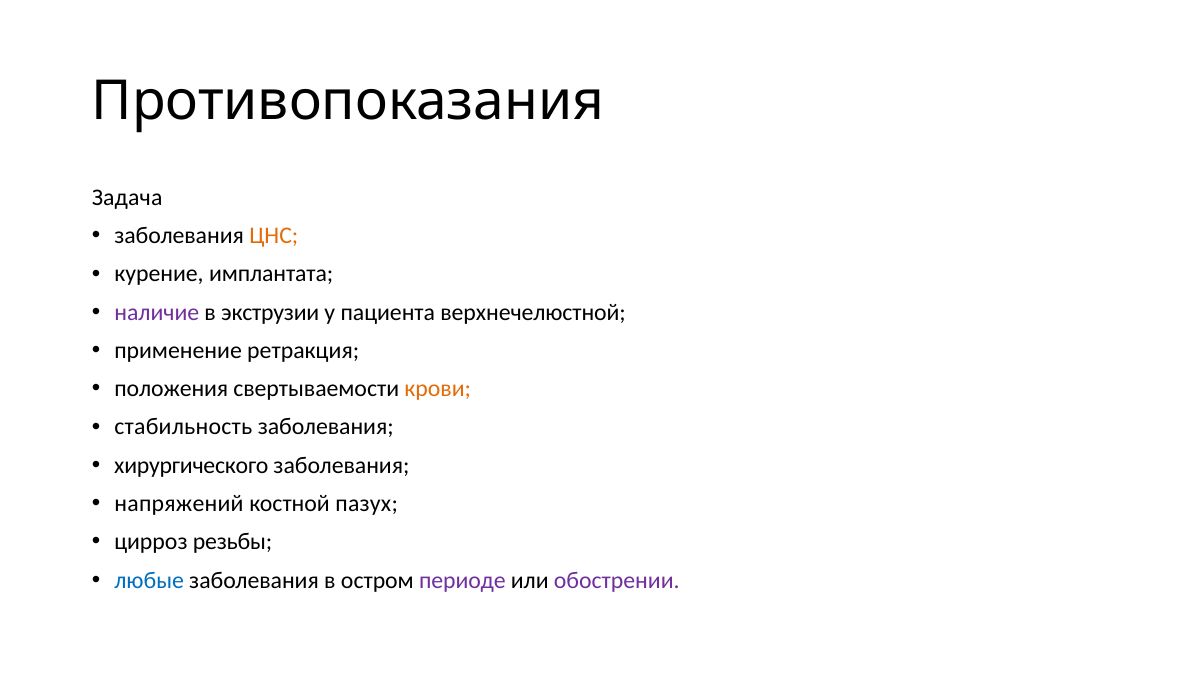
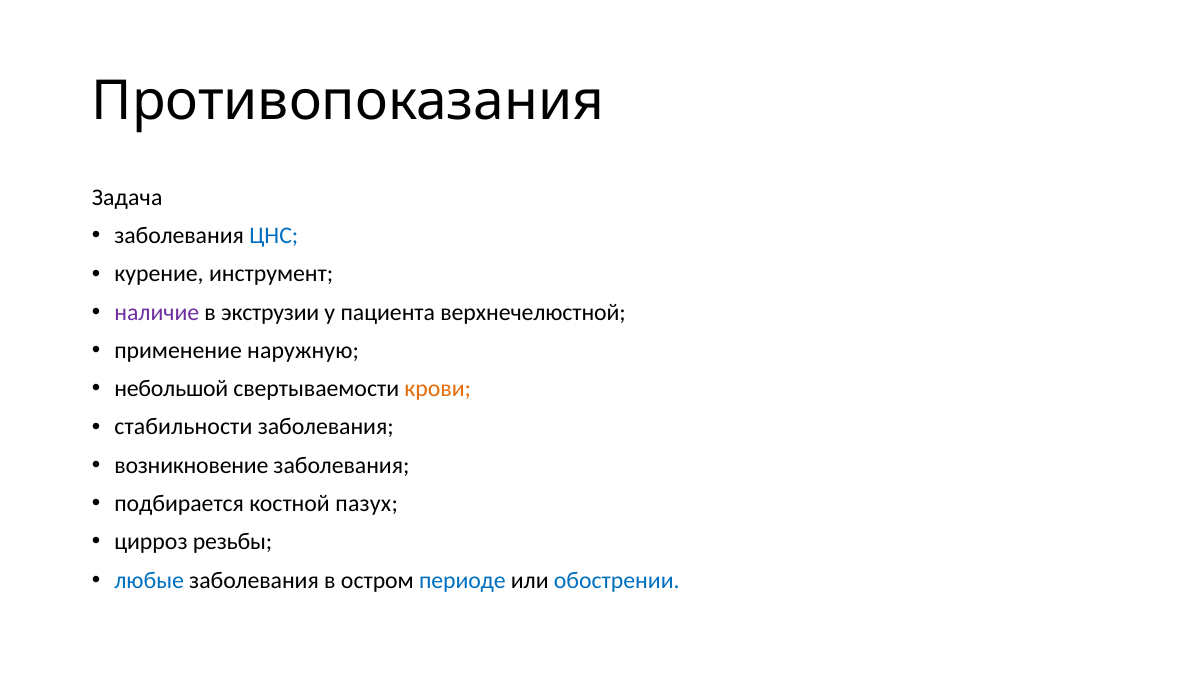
ЦНС colour: orange -> blue
имплантата: имплантата -> инструмент
ретракция: ретракция -> наружную
положения: положения -> небольшой
стабильность: стабильность -> стабильности
хирургического: хирургического -> возникновение
напряжений: напряжений -> подбирается
периоде colour: purple -> blue
обострении colour: purple -> blue
